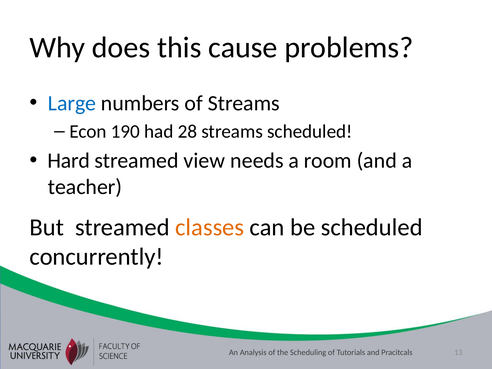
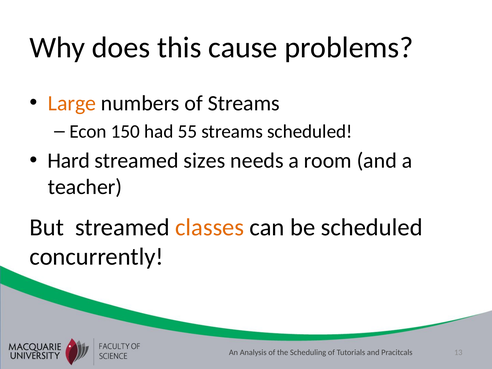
Large colour: blue -> orange
190: 190 -> 150
28: 28 -> 55
view: view -> sizes
